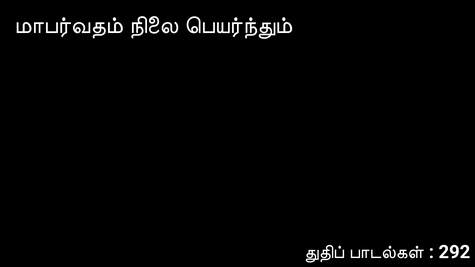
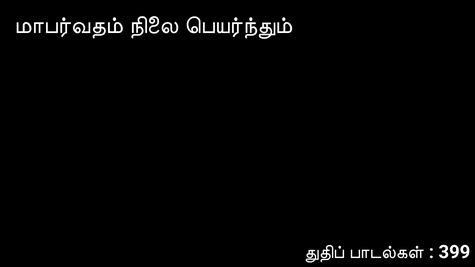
292: 292 -> 399
